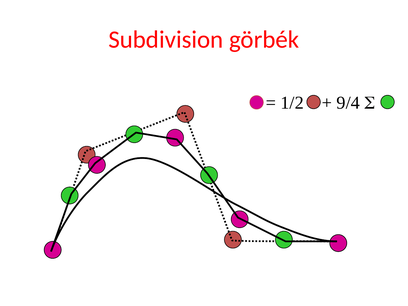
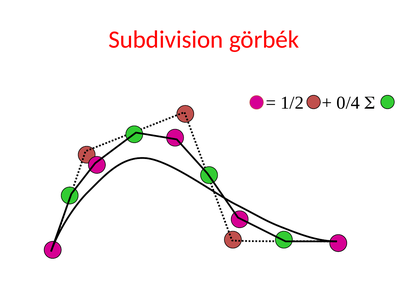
9/4: 9/4 -> 0/4
